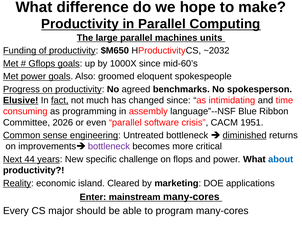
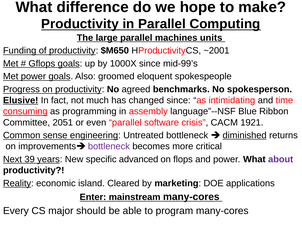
~2032: ~2032 -> ~2001
mid-60’s: mid-60’s -> mid-99’s
fact underline: present -> none
consuming underline: none -> present
2026: 2026 -> 2051
1951: 1951 -> 1921
44: 44 -> 39
challenge: challenge -> advanced
about colour: blue -> purple
